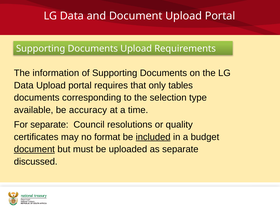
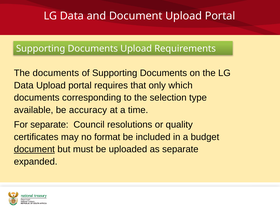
The information: information -> documents
tables: tables -> which
included underline: present -> none
discussed: discussed -> expanded
